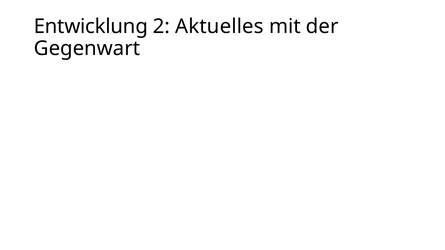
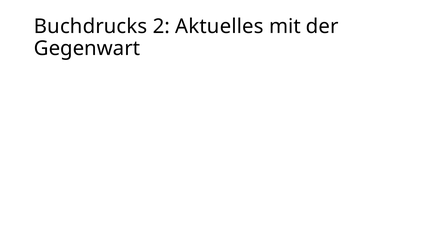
Entwicklung: Entwicklung -> Buchdrucks
